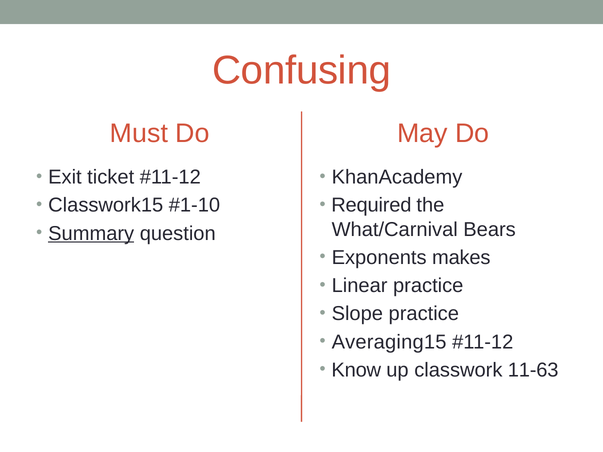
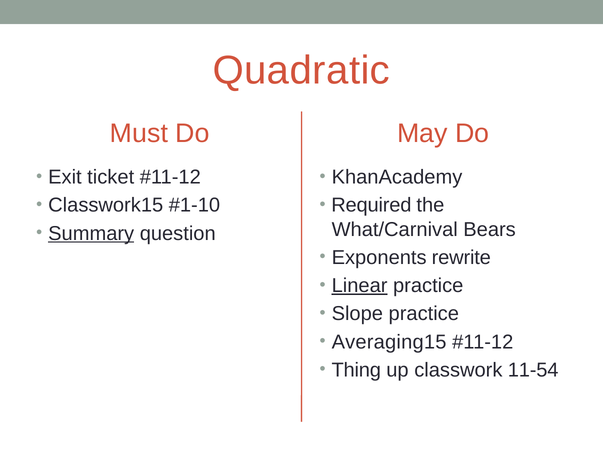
Confusing: Confusing -> Quadratic
makes: makes -> rewrite
Linear underline: none -> present
Know: Know -> Thing
11-63: 11-63 -> 11-54
